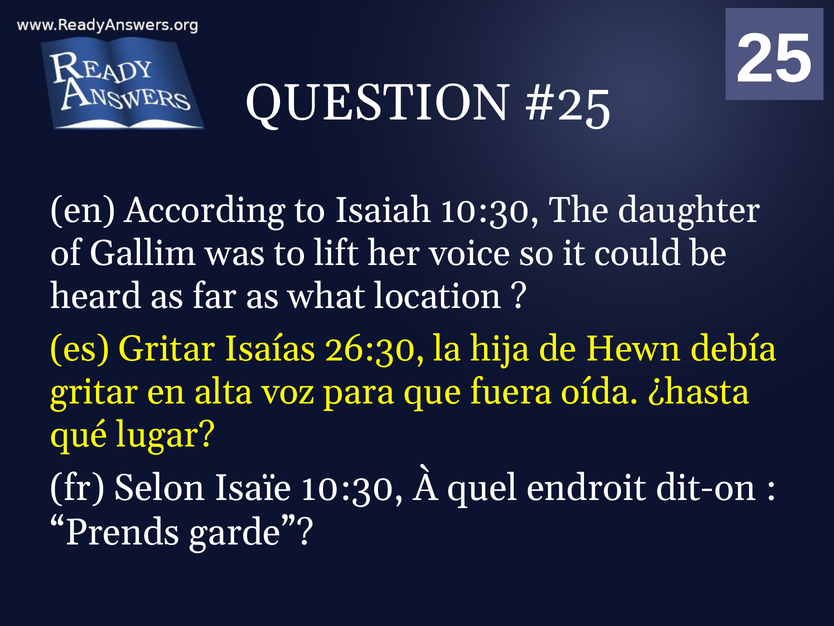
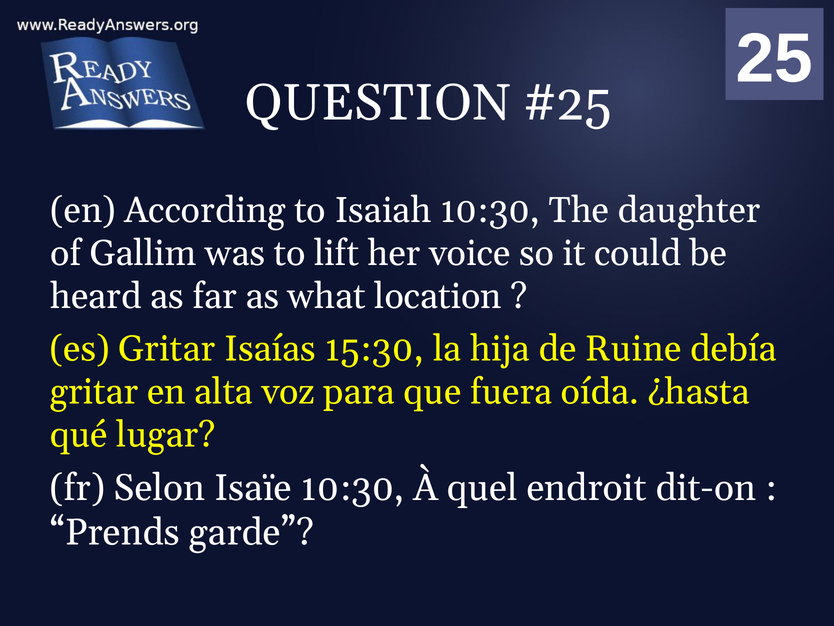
26:30: 26:30 -> 15:30
Hewn: Hewn -> Ruine
